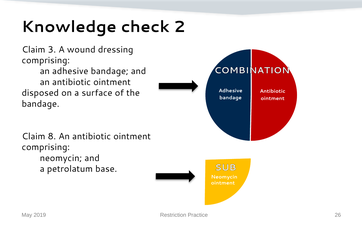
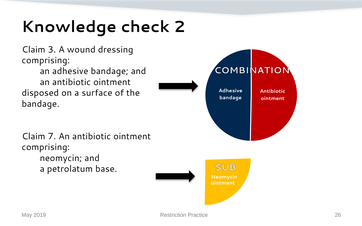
8: 8 -> 7
